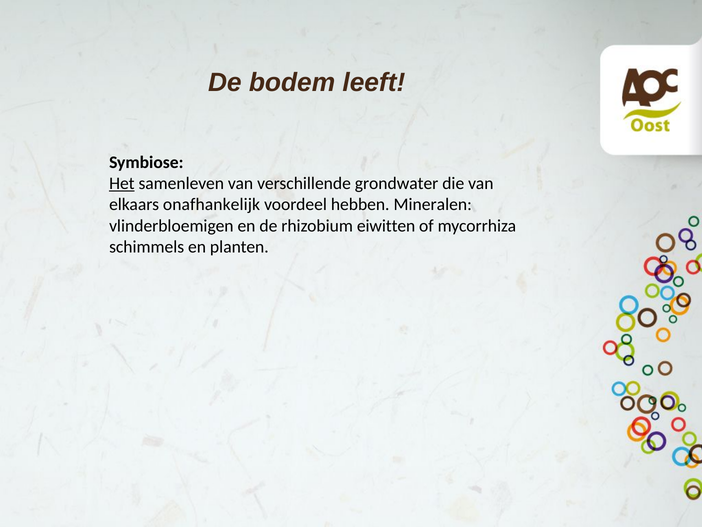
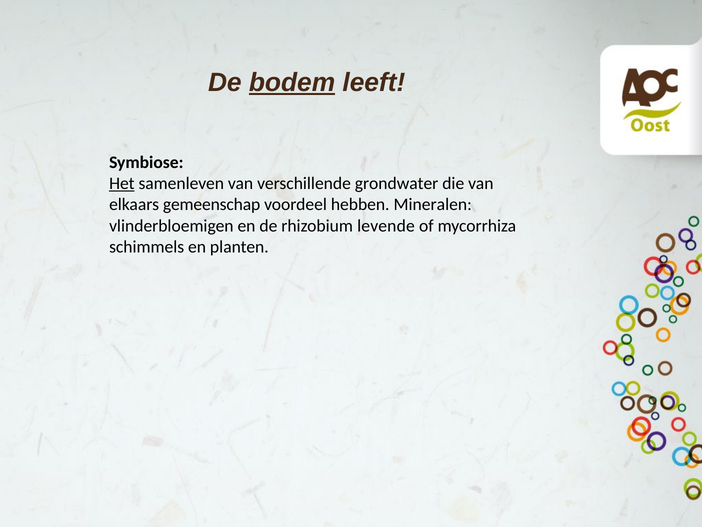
bodem underline: none -> present
onafhankelijk: onafhankelijk -> gemeenschap
eiwitten: eiwitten -> levende
